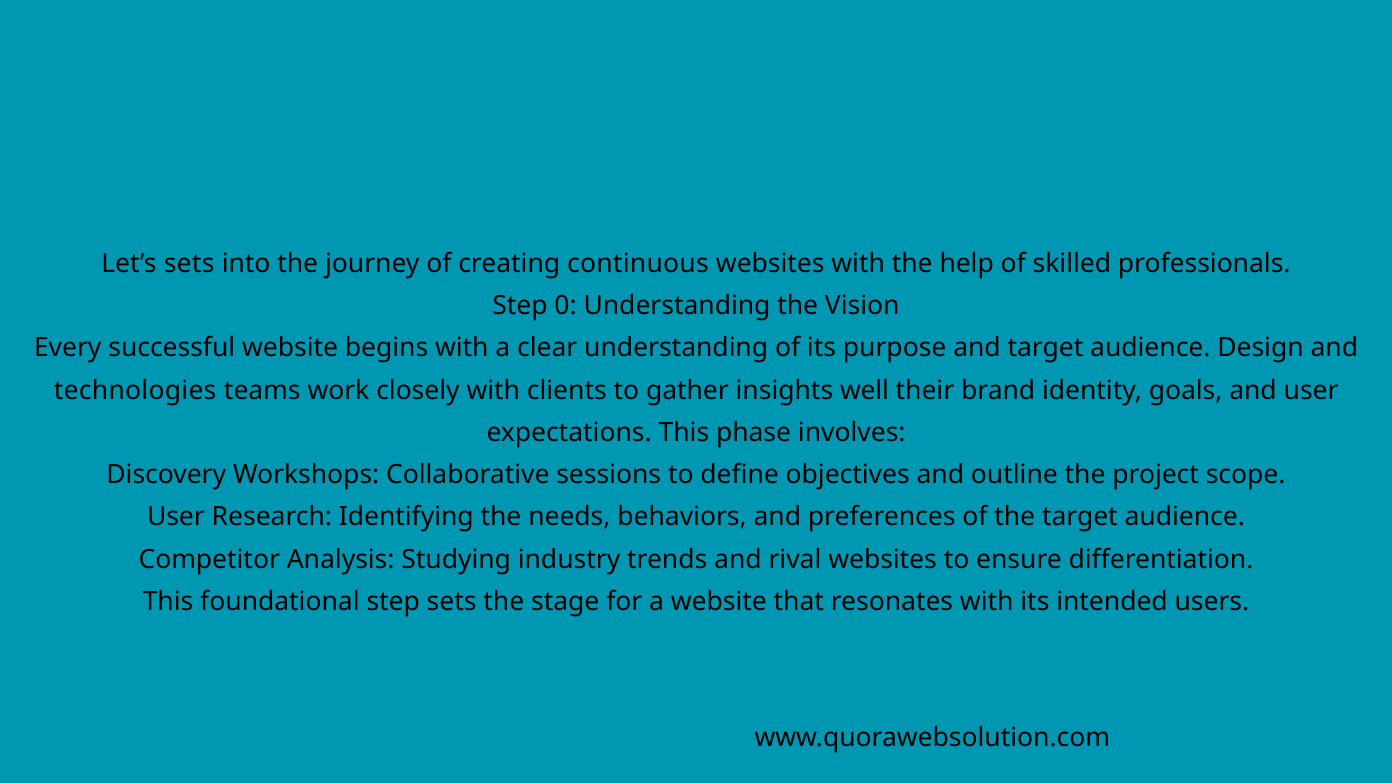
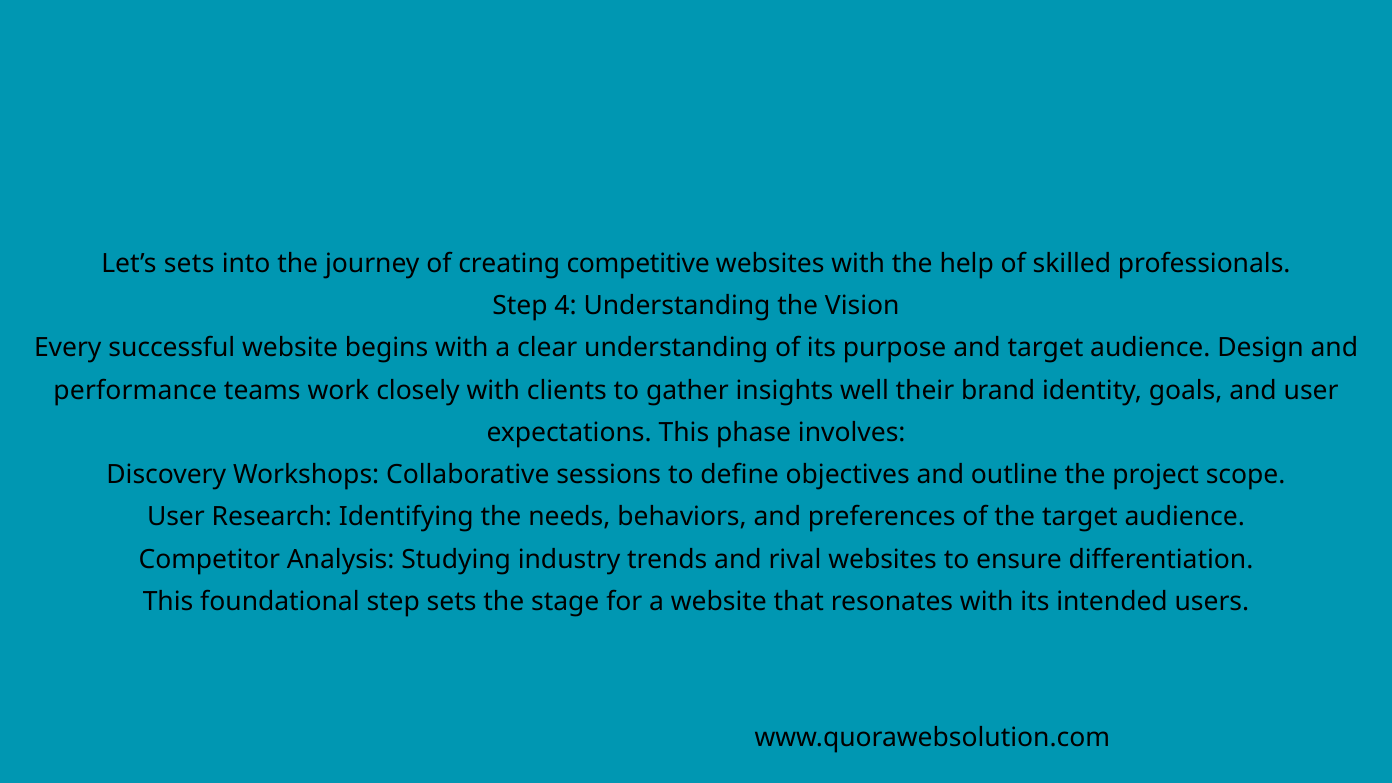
continuous: continuous -> competitive
0: 0 -> 4
technologies: technologies -> performance
